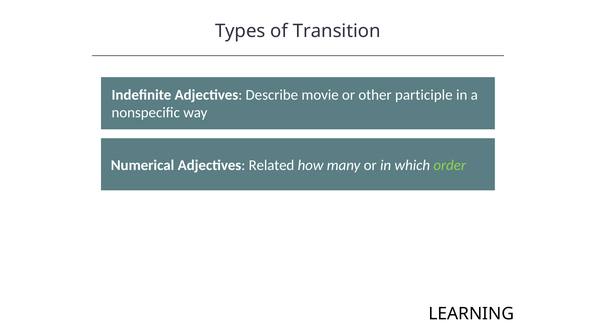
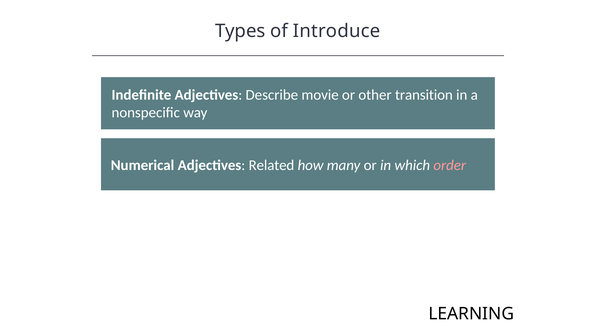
Transition: Transition -> Introduce
participle: participle -> transition
order colour: light green -> pink
